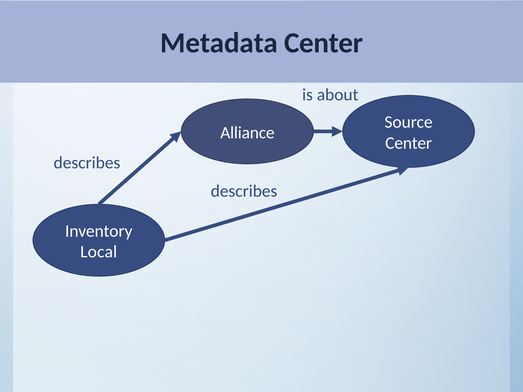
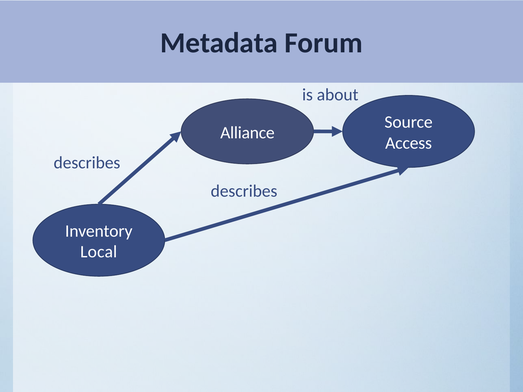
Metadata Center: Center -> Forum
Center at (409, 143): Center -> Access
